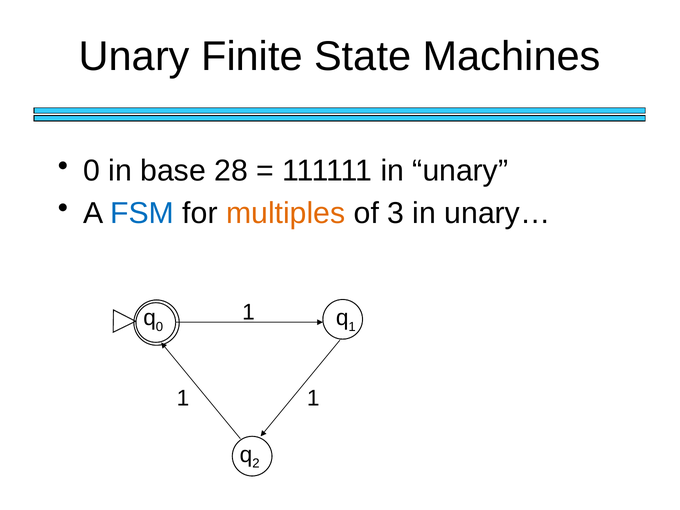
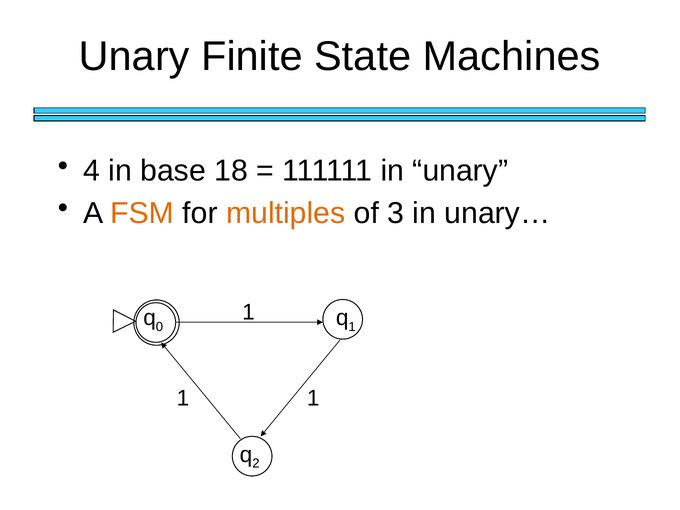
0 at (92, 171): 0 -> 4
28: 28 -> 18
FSM colour: blue -> orange
